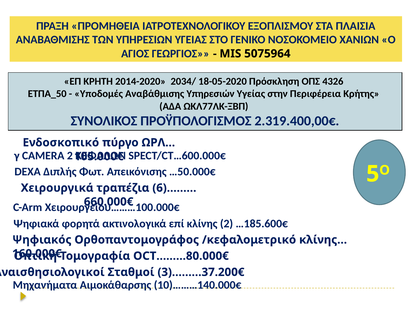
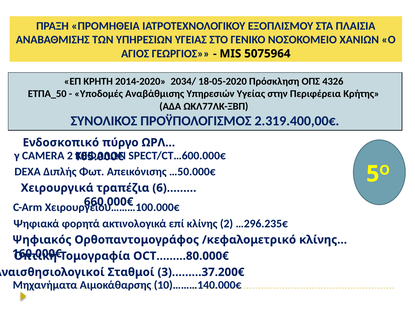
…185.600€: …185.600€ -> …296.235€
